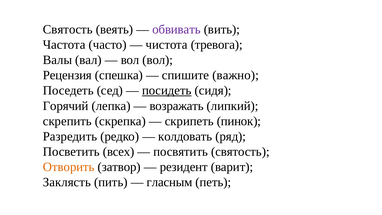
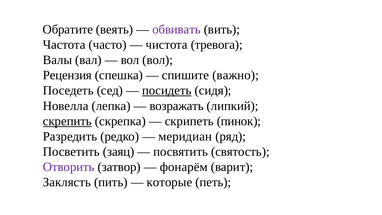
Святость at (68, 29): Святость -> Обратите
Горячий: Горячий -> Новелла
скрепить underline: none -> present
колдовать: колдовать -> меридиан
всех: всех -> заяц
Отворить colour: orange -> purple
резидент: резидент -> фонарём
гласным: гласным -> которые
